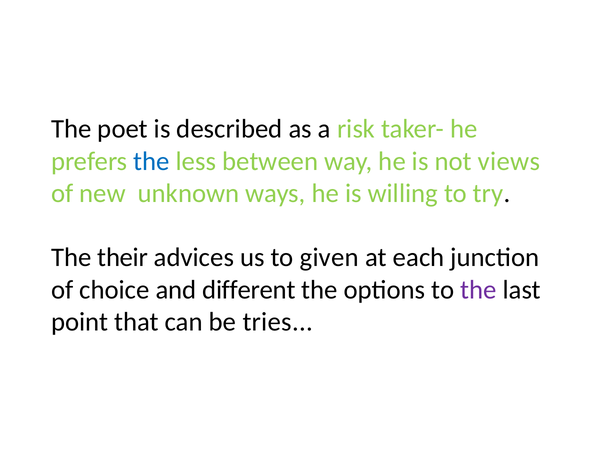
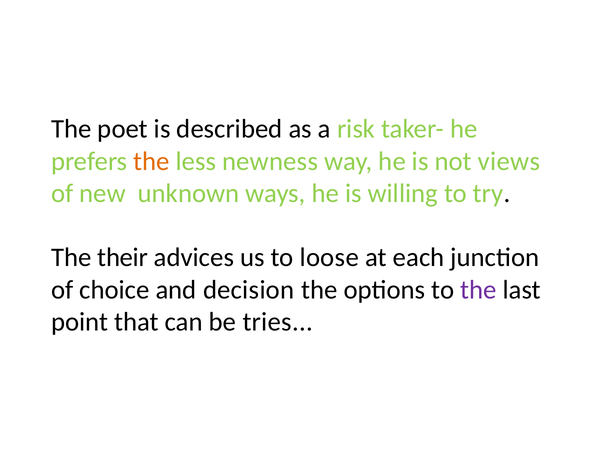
the at (152, 161) colour: blue -> orange
between: between -> newness
given: given -> loose
different: different -> decision
